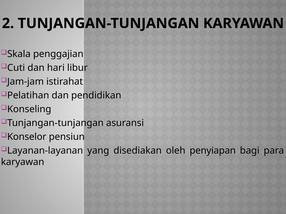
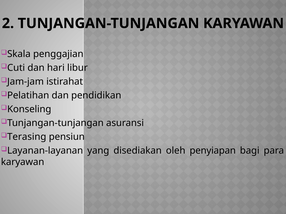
Konselor: Konselor -> Terasing
